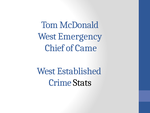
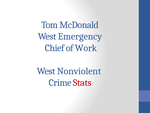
Came: Came -> Work
Established: Established -> Nonviolent
Stats colour: black -> red
